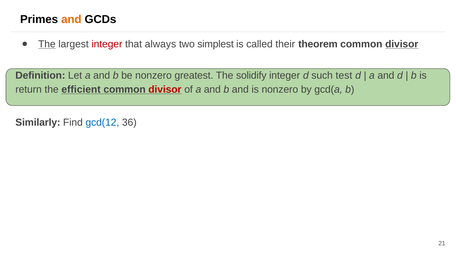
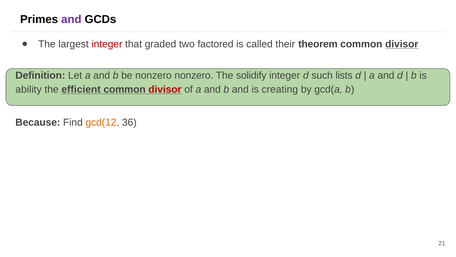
and at (71, 19) colour: orange -> purple
The at (47, 44) underline: present -> none
always: always -> graded
simplest: simplest -> factored
nonzero greatest: greatest -> nonzero
test: test -> lists
return: return -> ability
is nonzero: nonzero -> creating
Similarly: Similarly -> Because
gcd(12 colour: blue -> orange
